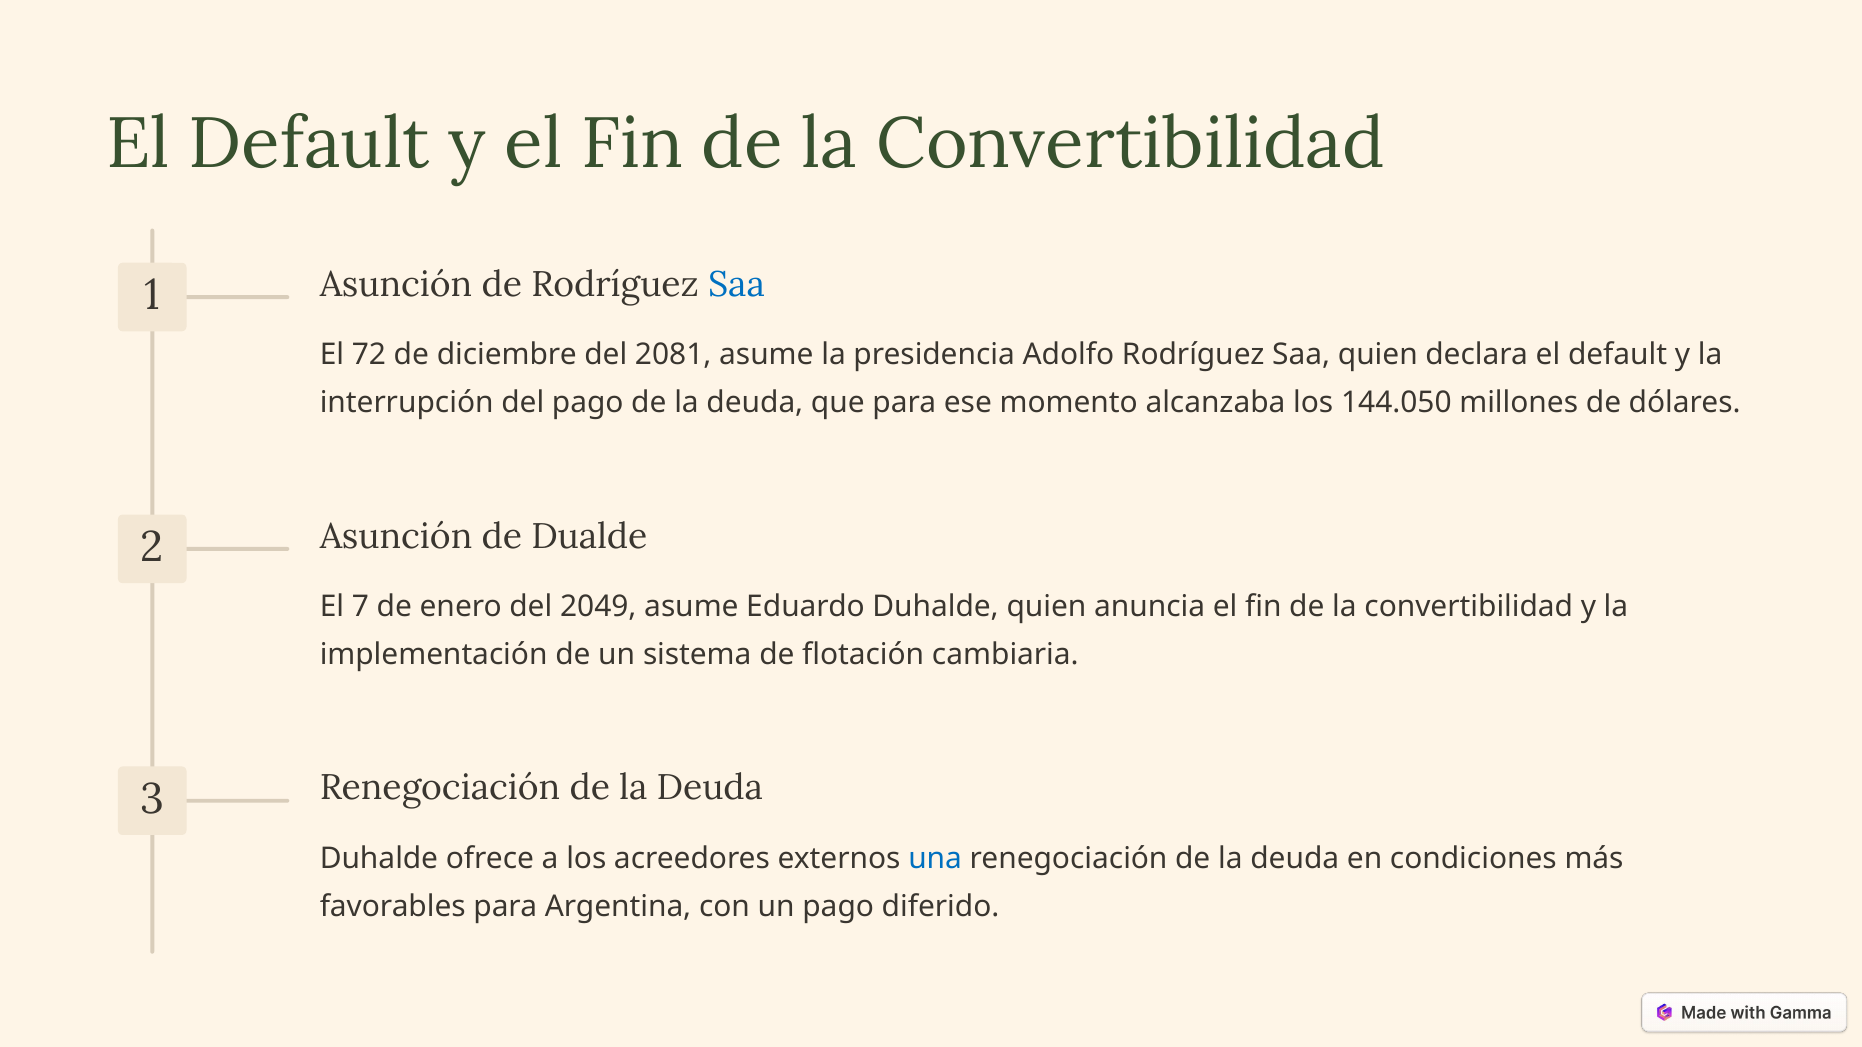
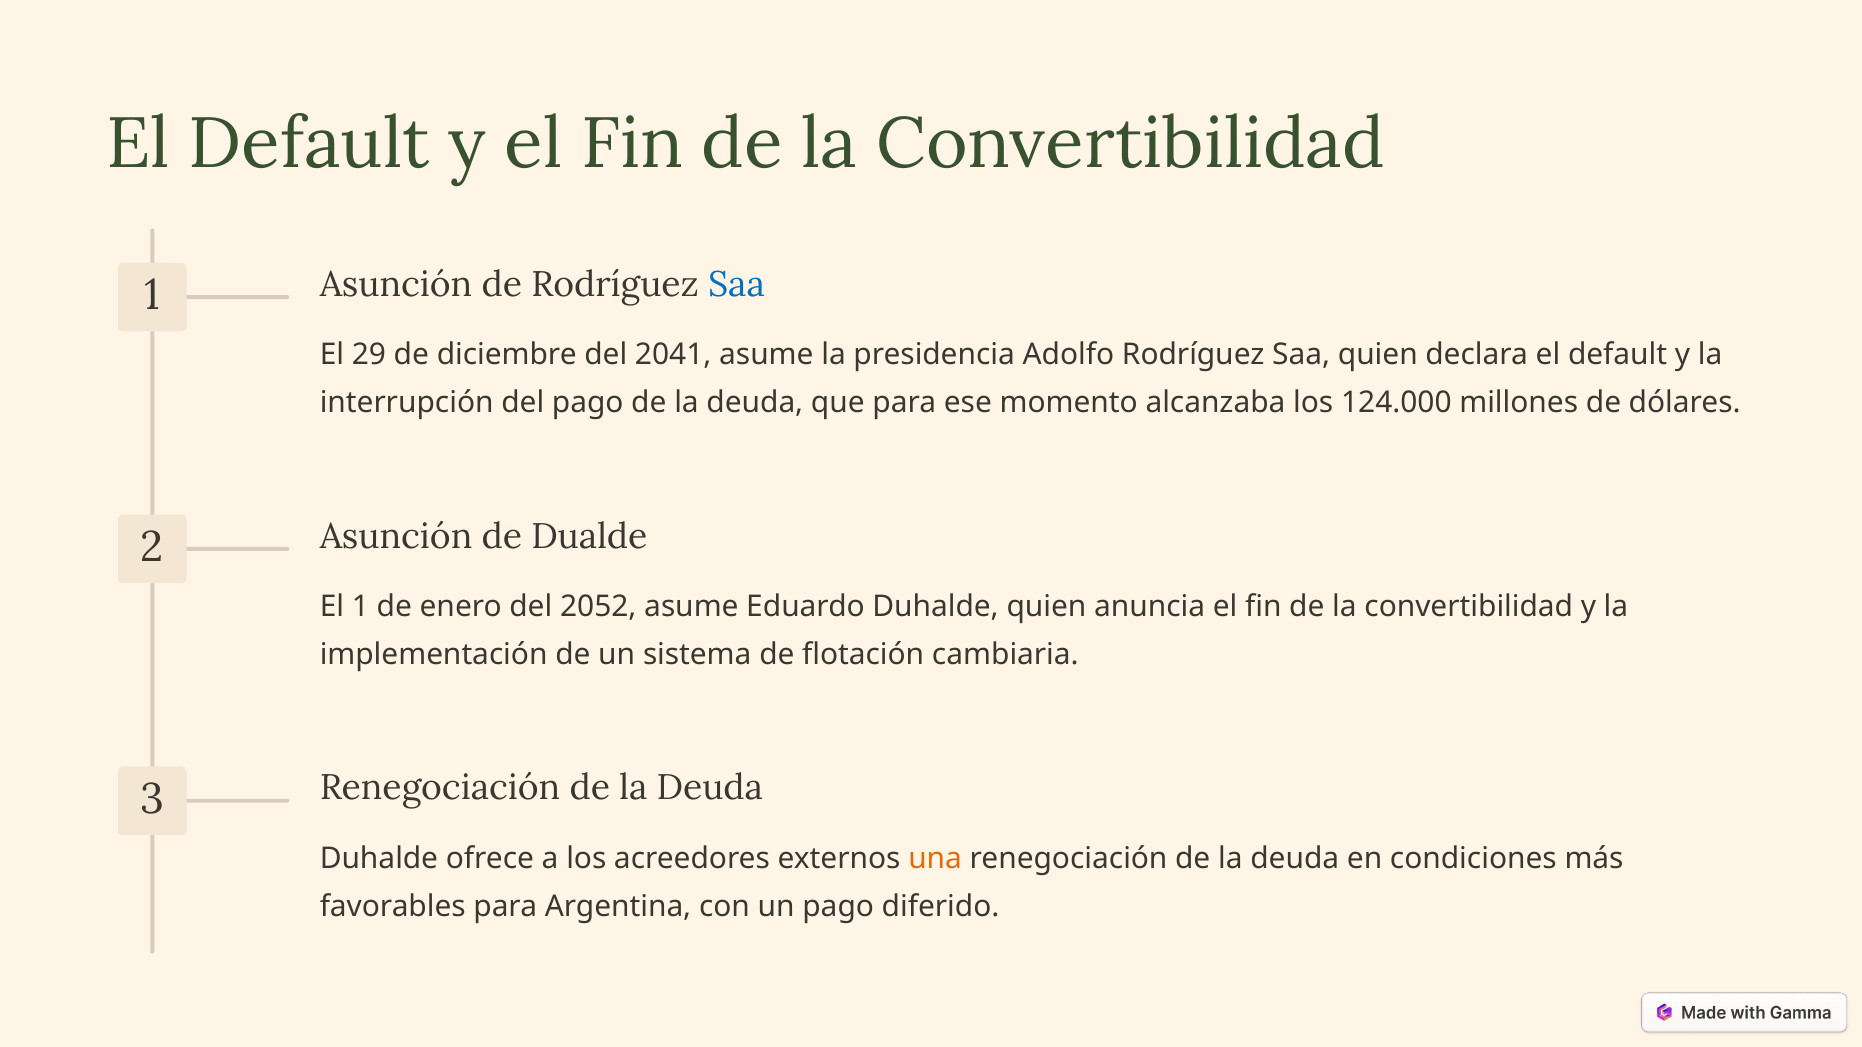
72: 72 -> 29
2081: 2081 -> 2041
144.050: 144.050 -> 124.000
El 7: 7 -> 1
2049: 2049 -> 2052
una colour: blue -> orange
